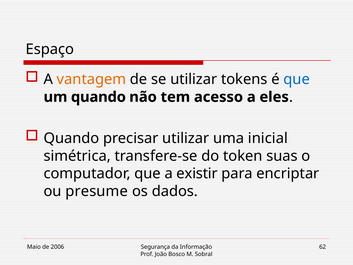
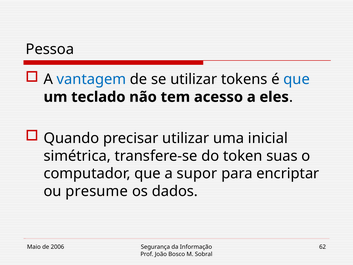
Espaço: Espaço -> Pessoa
vantagem colour: orange -> blue
um quando: quando -> teclado
existir: existir -> supor
